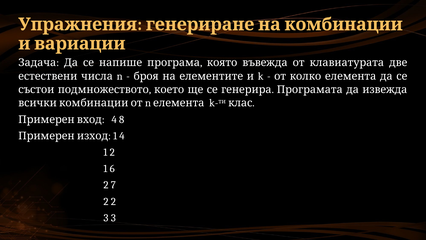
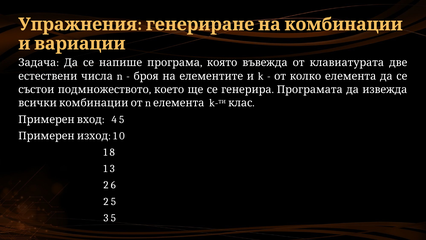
4 8: 8 -> 5
1 4: 4 -> 0
1 2: 2 -> 8
1 6: 6 -> 3
7: 7 -> 6
2 2: 2 -> 5
3 3: 3 -> 5
